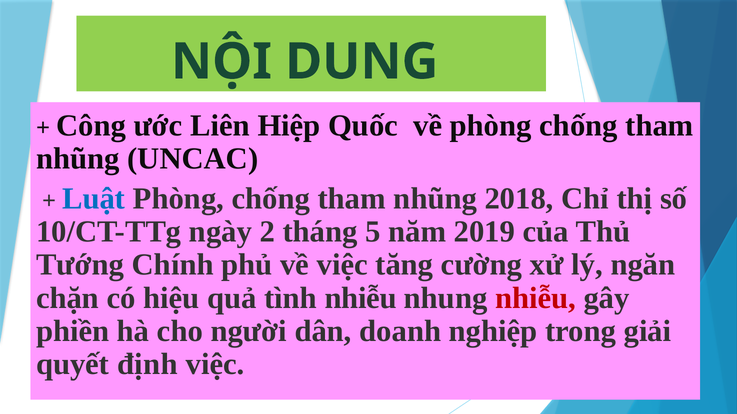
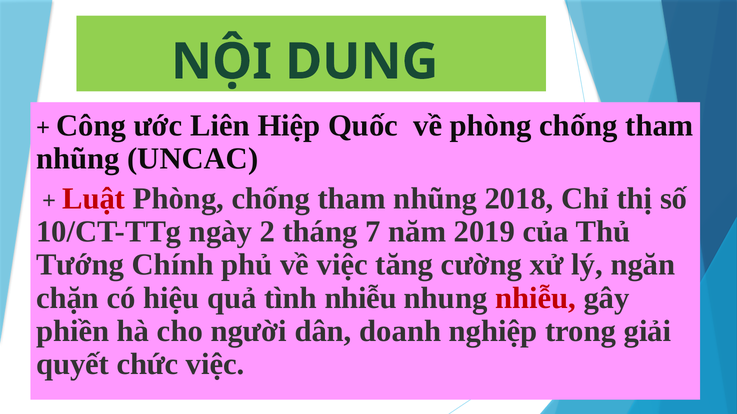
Luật colour: blue -> red
5: 5 -> 7
định: định -> chức
